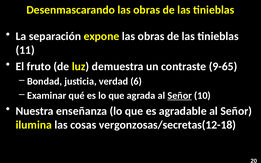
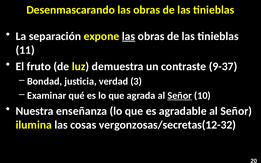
las at (129, 36) underline: none -> present
9-65: 9-65 -> 9-37
6: 6 -> 3
vergonzosas/secretas(12-18: vergonzosas/secretas(12-18 -> vergonzosas/secretas(12-32
